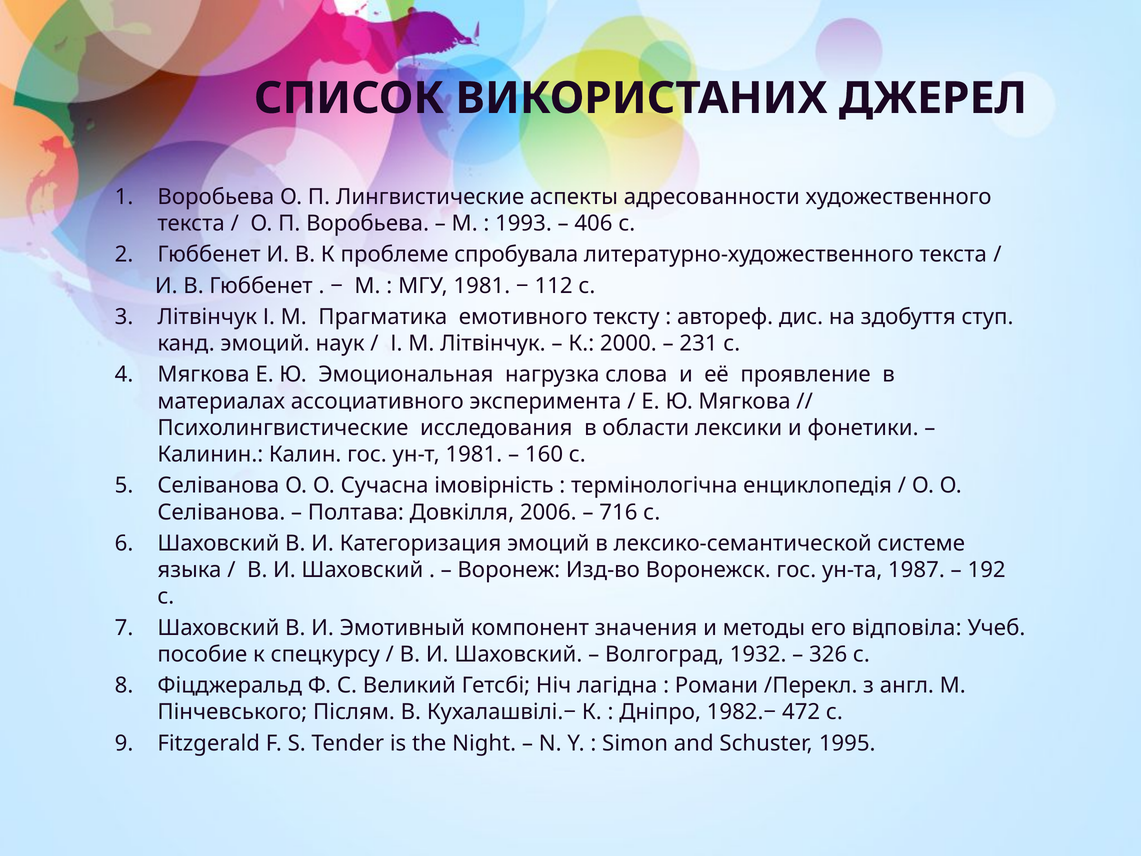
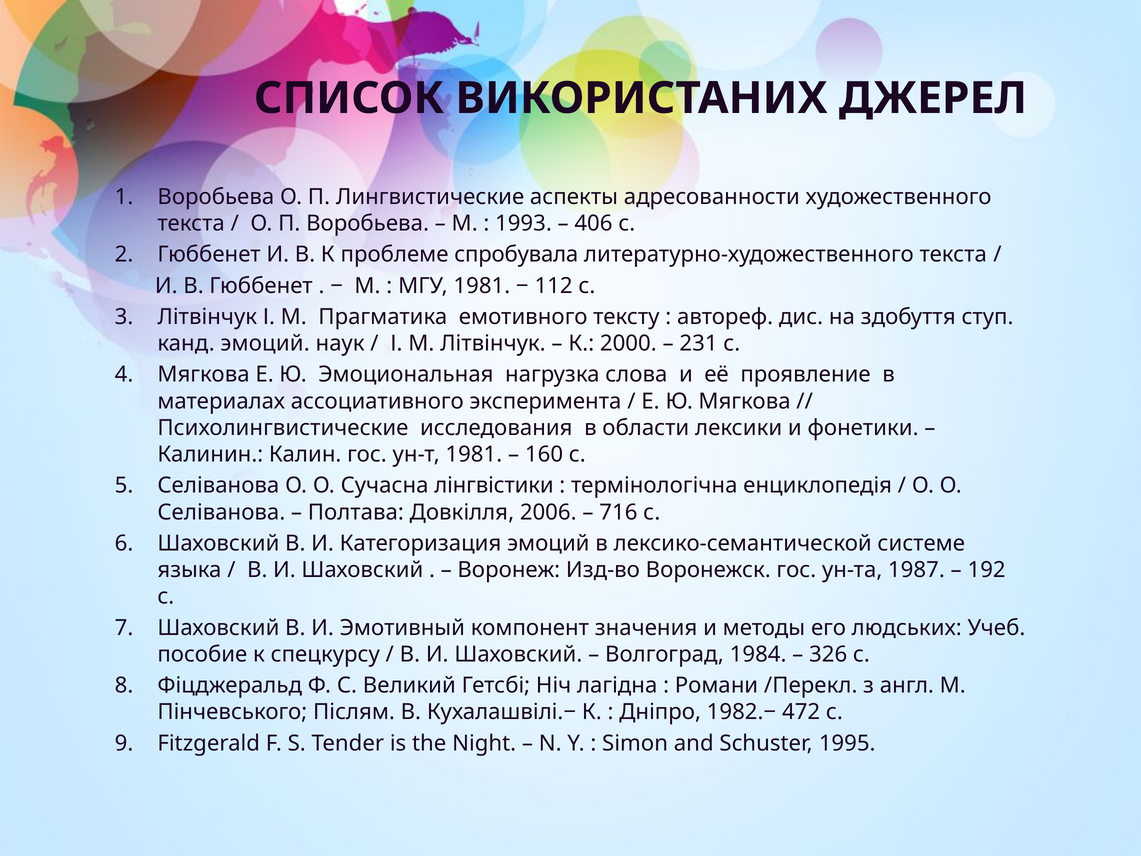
імовірність: імовірність -> лінгвістики
відповіла: відповіла -> людських
1932: 1932 -> 1984
